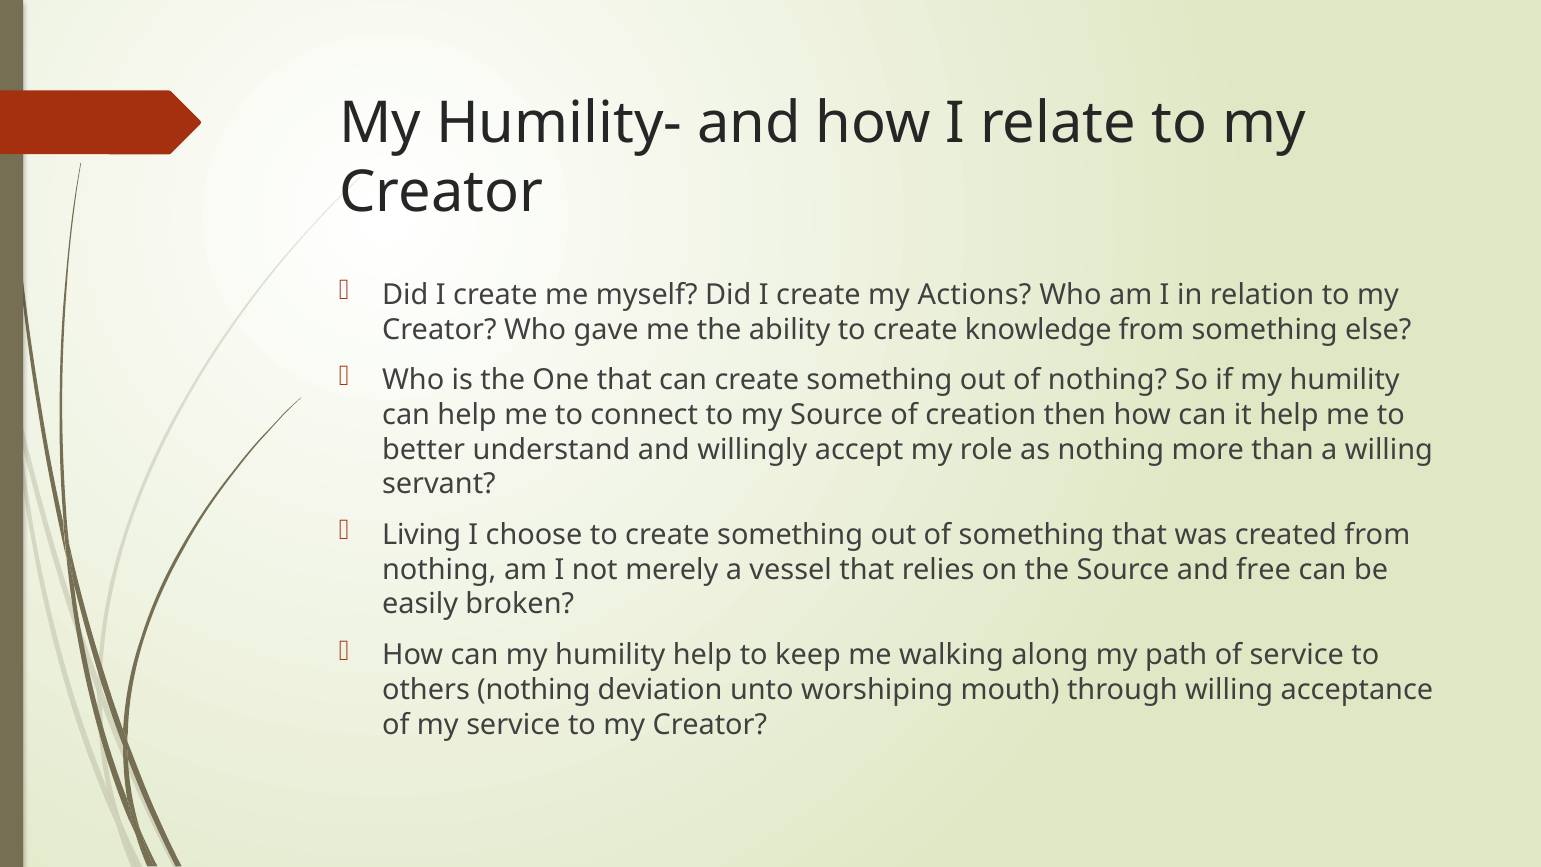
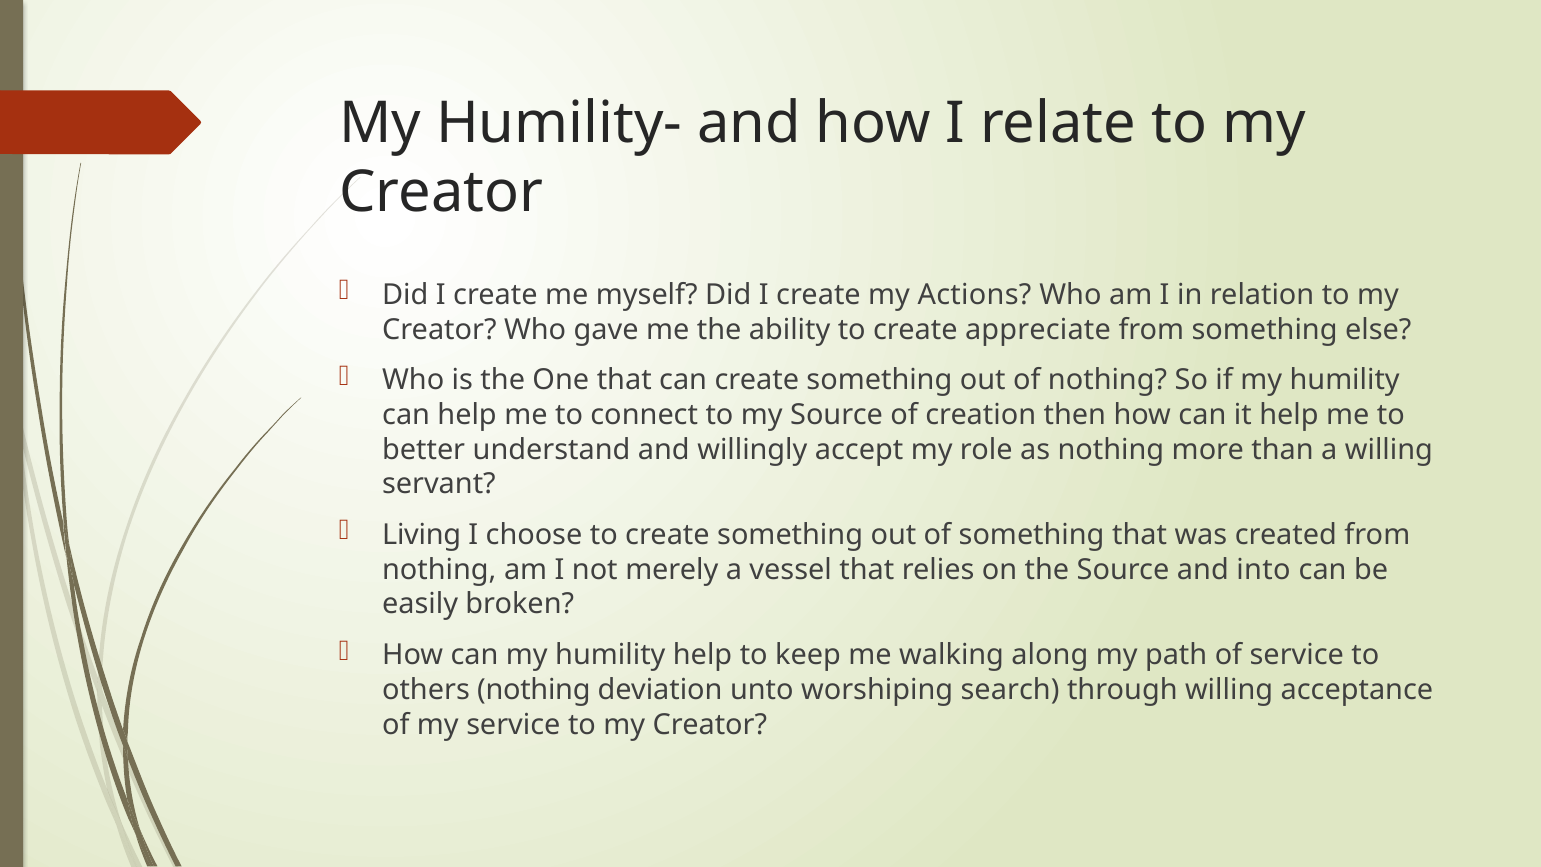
knowledge: knowledge -> appreciate
free: free -> into
mouth: mouth -> search
